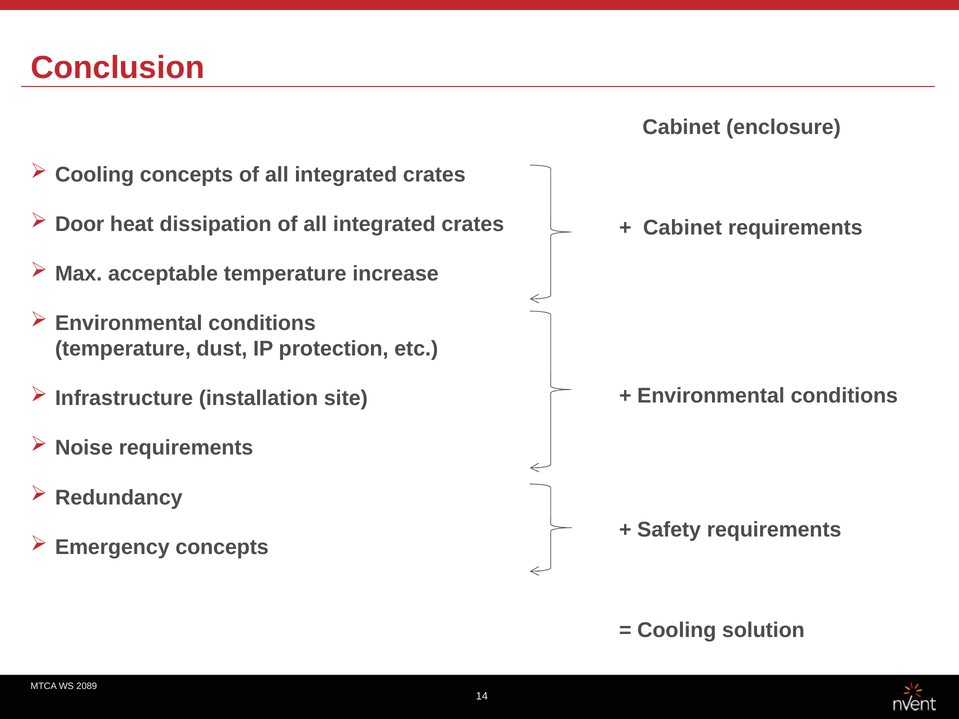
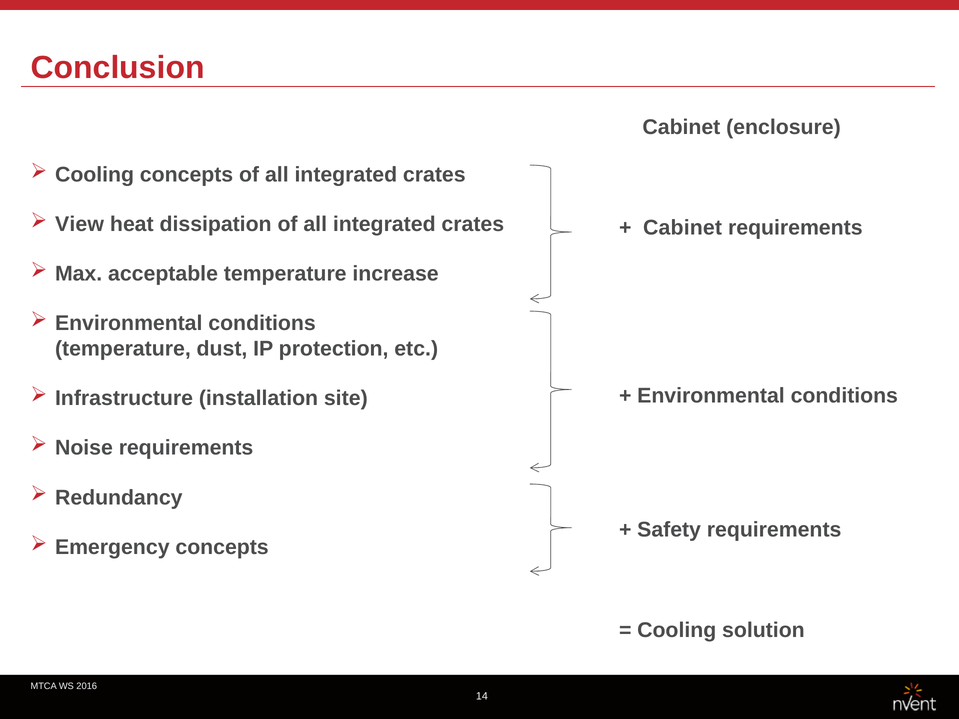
Door: Door -> View
2089: 2089 -> 2016
